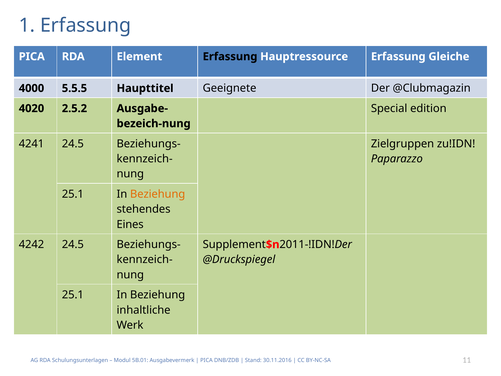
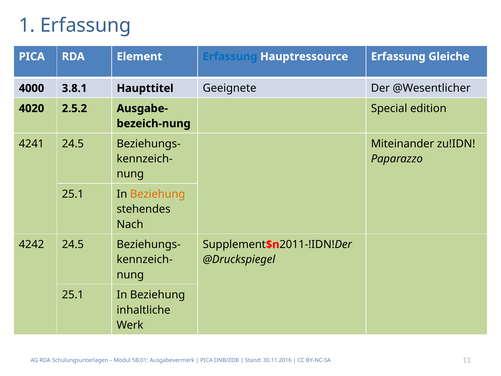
Erfassung at (230, 57) colour: black -> blue
5.5.5: 5.5.5 -> 3.8.1
@Clubmagazin: @Clubmagazin -> @Wesentlicher
Zielgruppen: Zielgruppen -> Miteinander
Eines: Eines -> Nach
